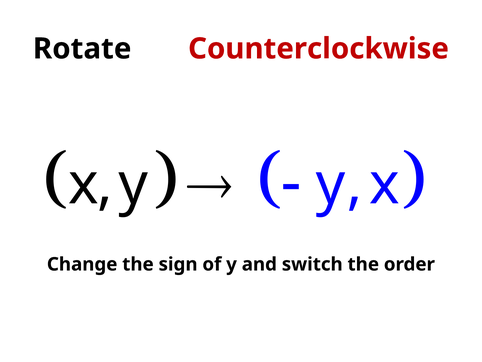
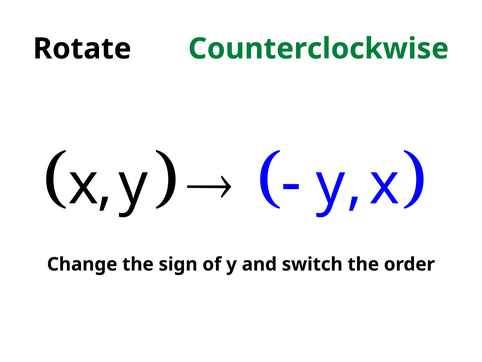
Counterclockwise colour: red -> green
